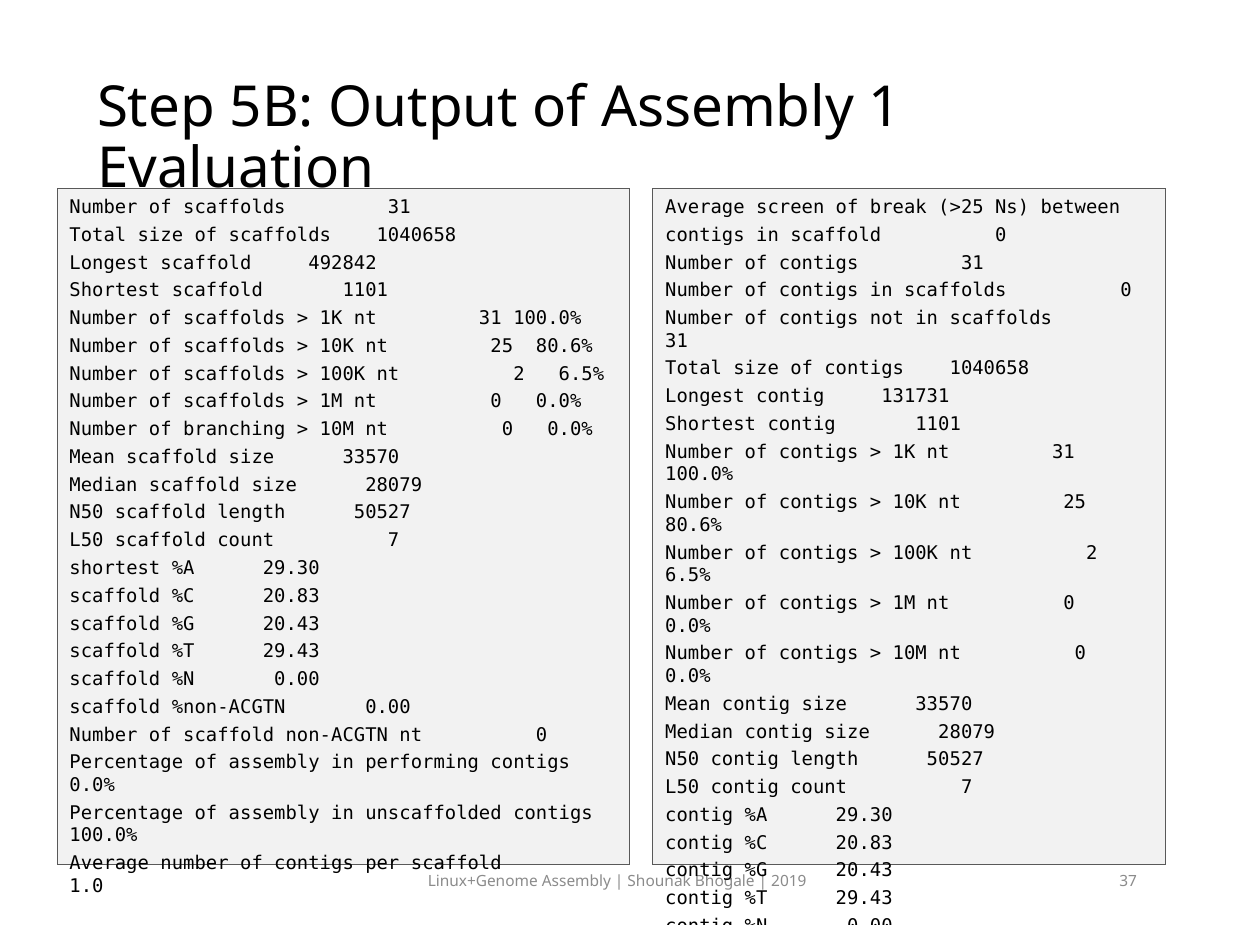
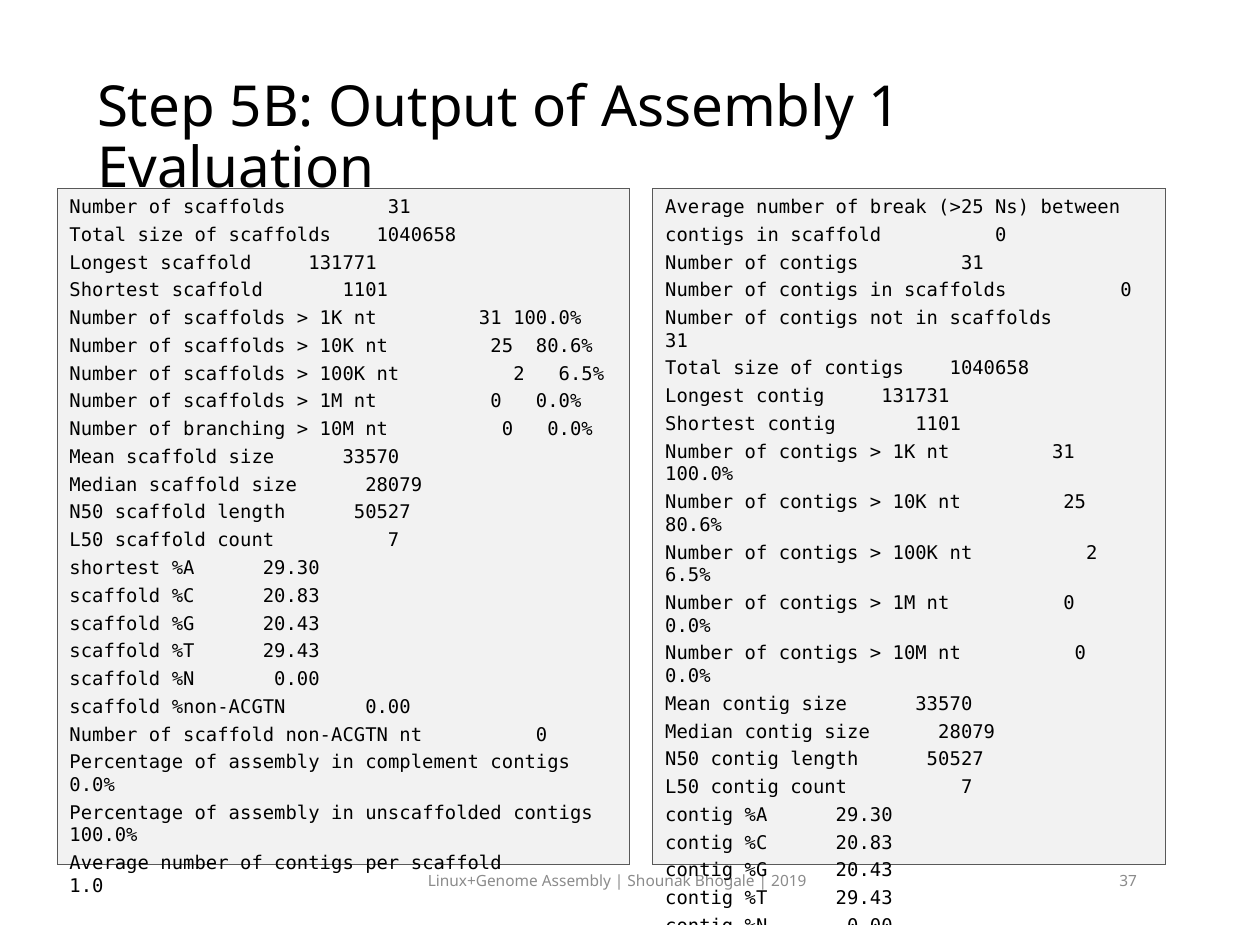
screen at (790, 207): screen -> number
492842: 492842 -> 131771
performing: performing -> complement
